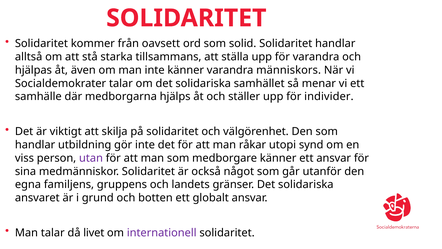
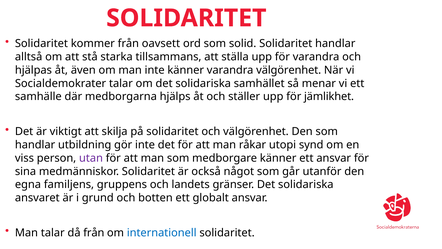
varandra människors: människors -> välgörenhet
individer: individer -> jämlikhet
då livet: livet -> från
internationell colour: purple -> blue
